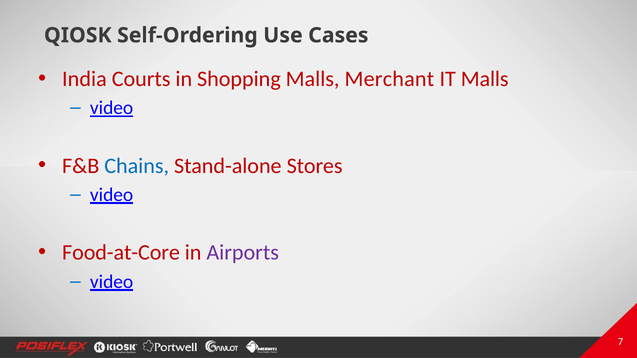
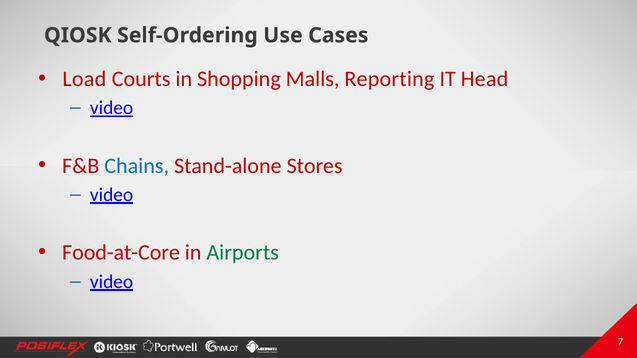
India: India -> Load
Merchant: Merchant -> Reporting
IT Malls: Malls -> Head
Airports colour: purple -> green
